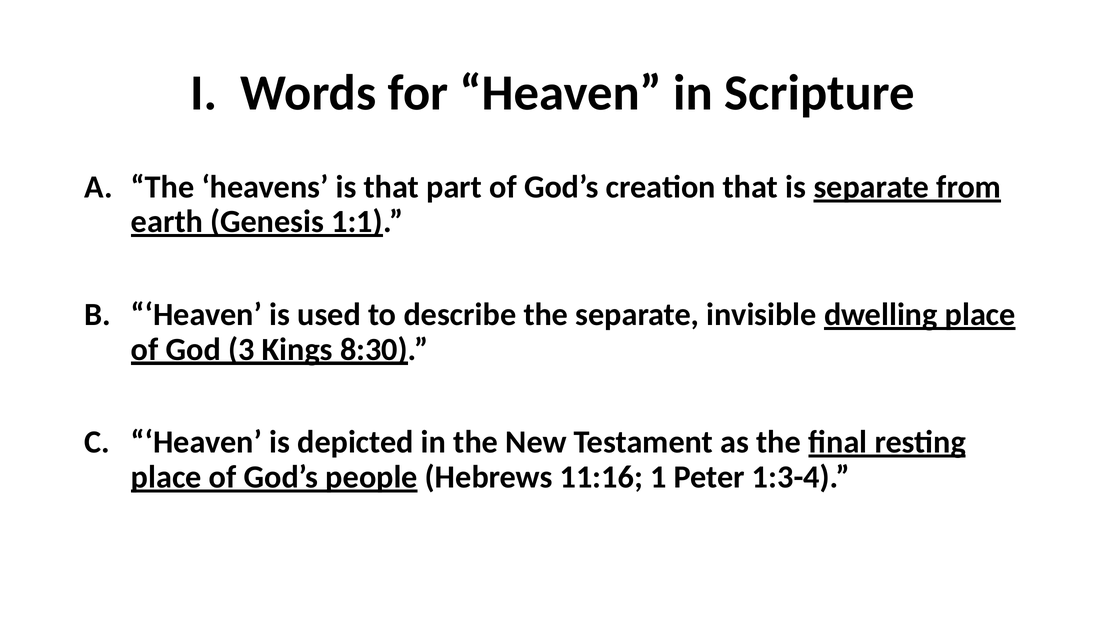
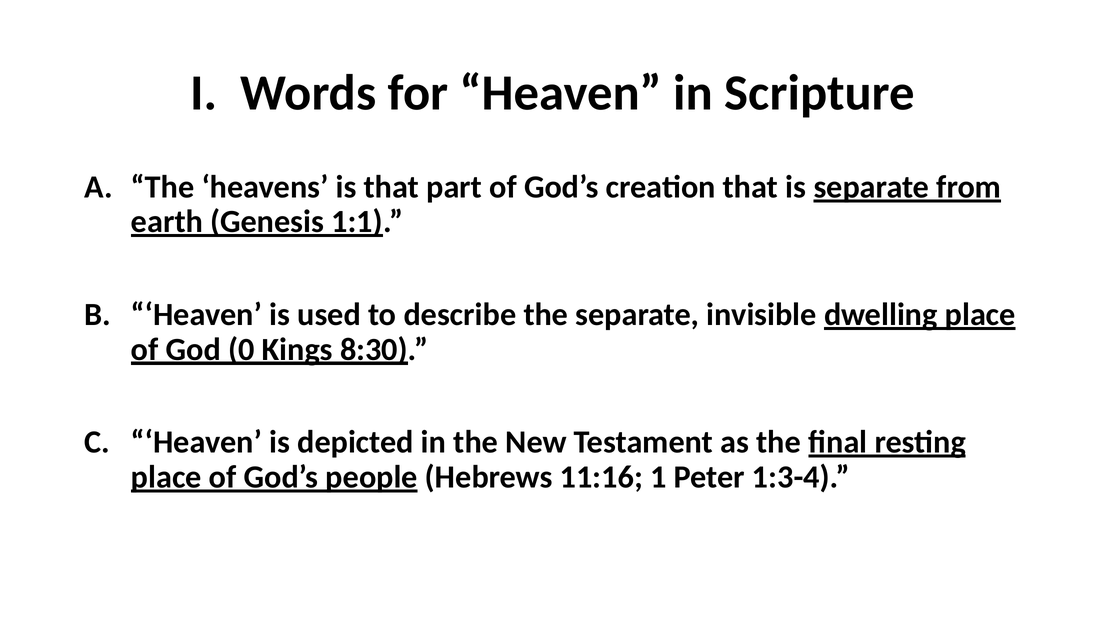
3: 3 -> 0
